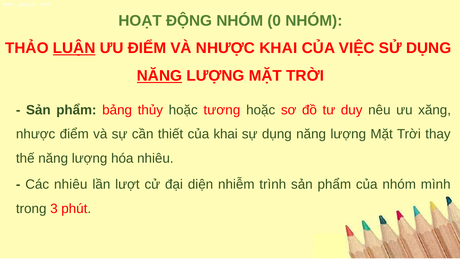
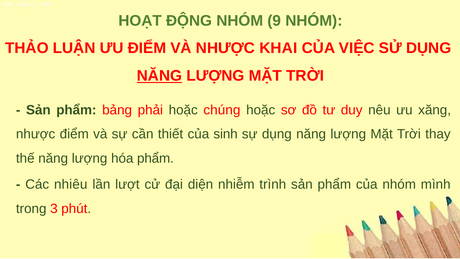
0: 0 -> 9
LUẬN underline: present -> none
thủy: thủy -> phải
tương: tương -> chúng
của khai: khai -> sinh
hóa nhiêu: nhiêu -> phẩm
